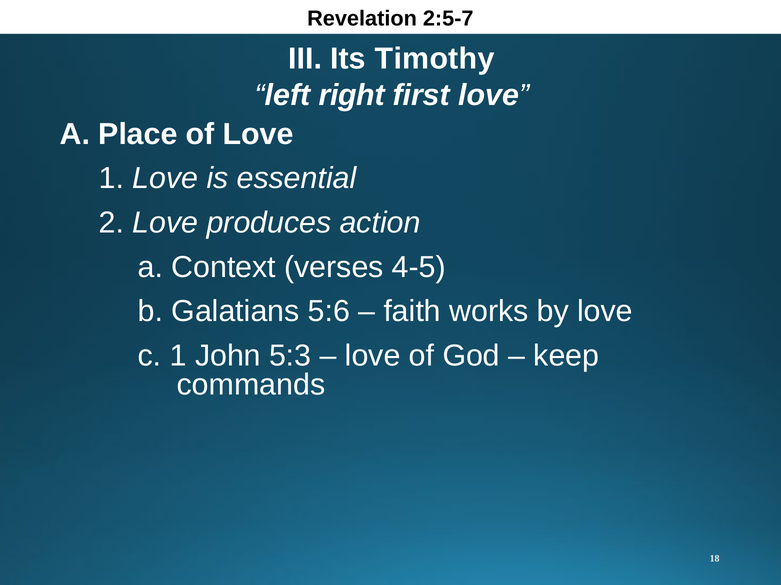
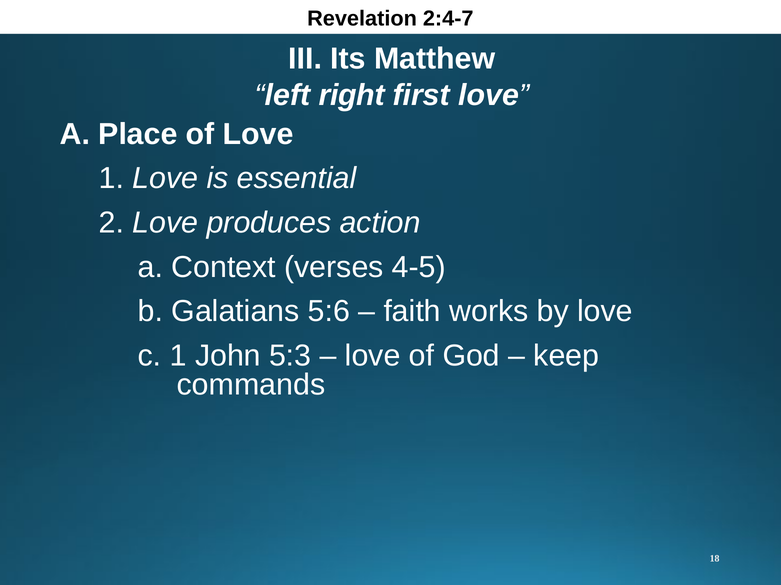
2:5-7: 2:5-7 -> 2:4-7
Timothy: Timothy -> Matthew
